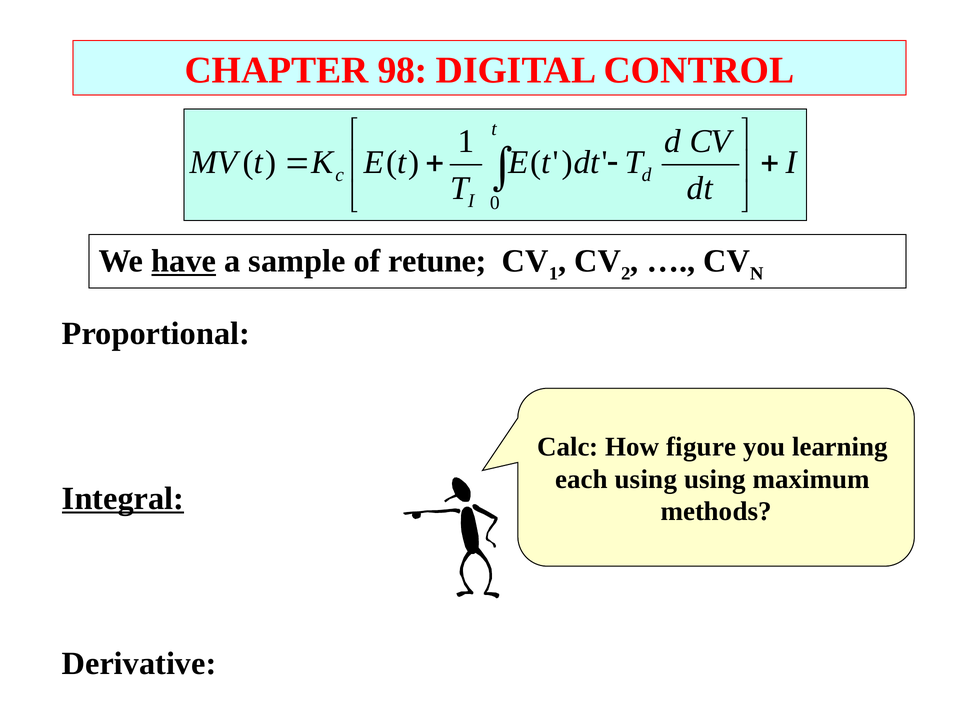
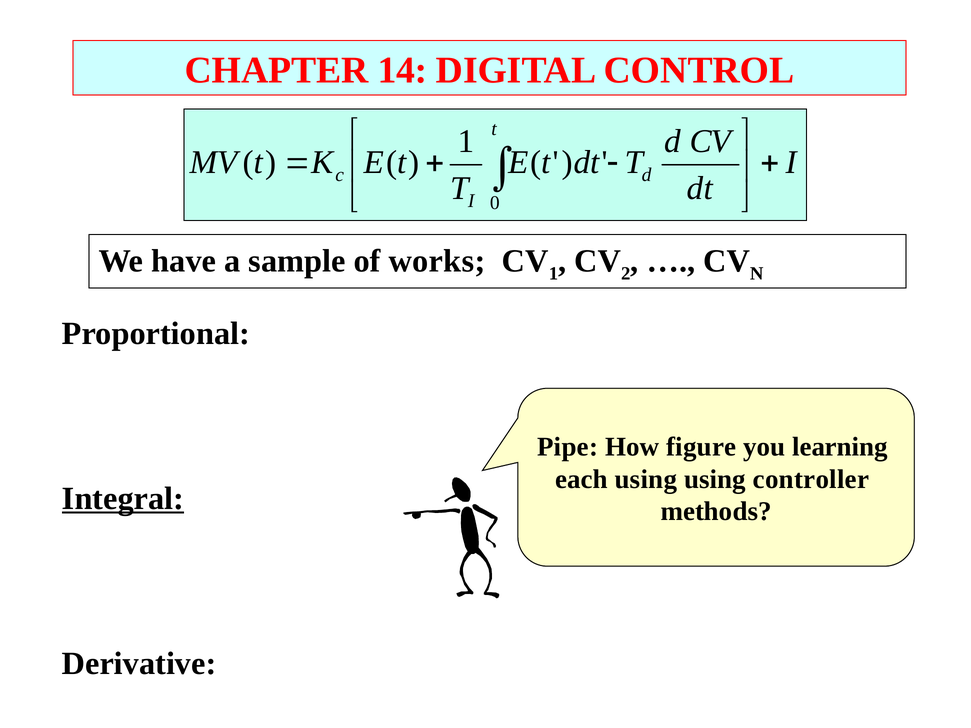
98: 98 -> 14
have underline: present -> none
retune: retune -> works
Calc: Calc -> Pipe
maximum: maximum -> controller
